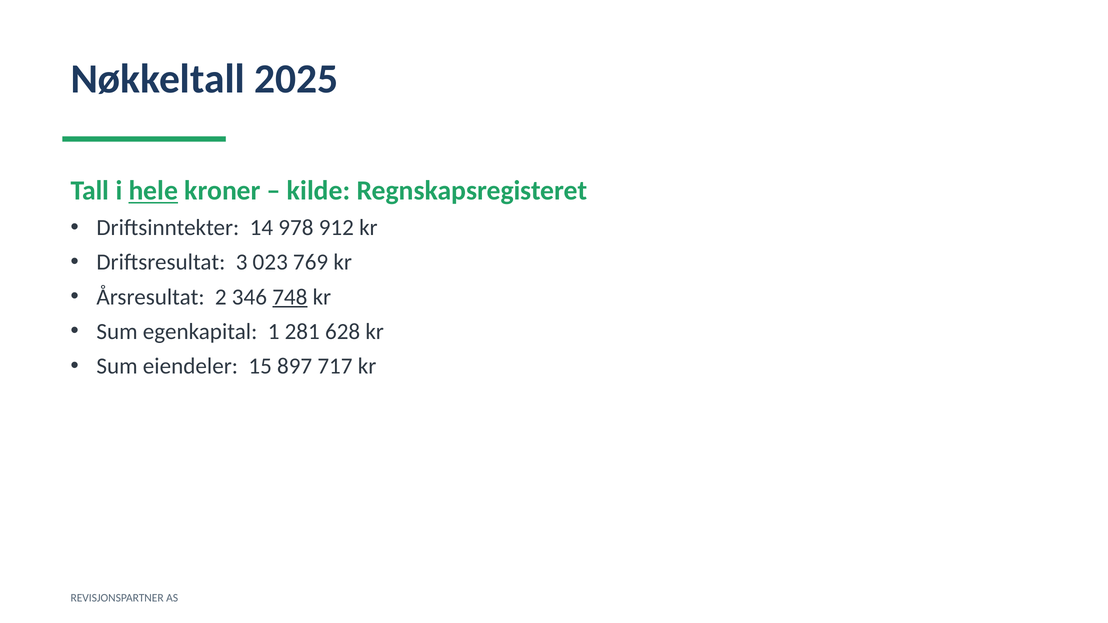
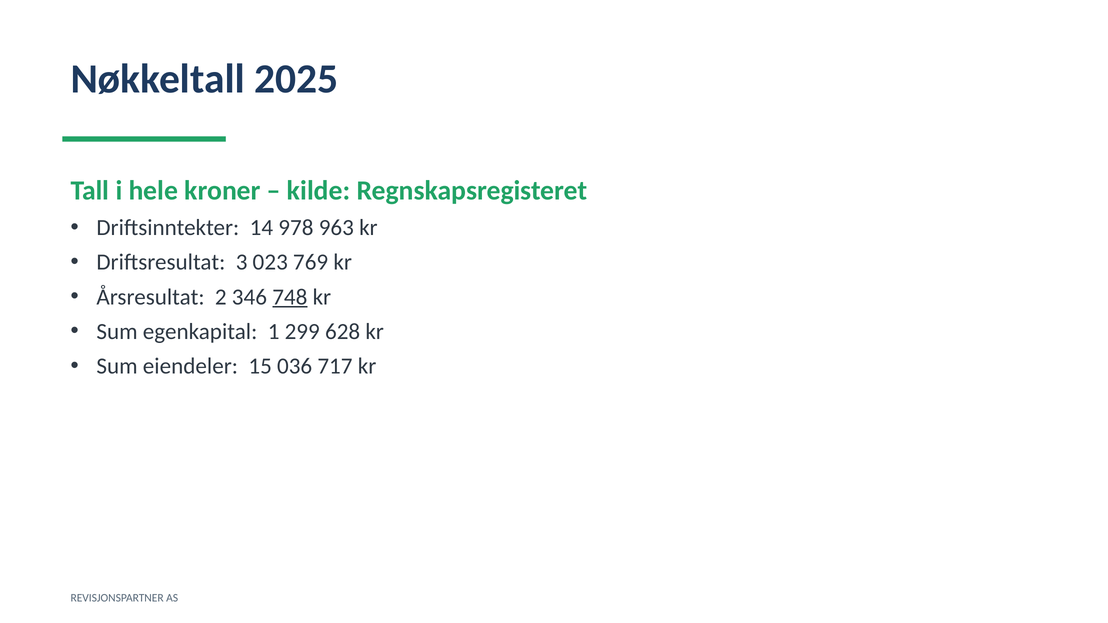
hele underline: present -> none
912: 912 -> 963
281: 281 -> 299
897: 897 -> 036
